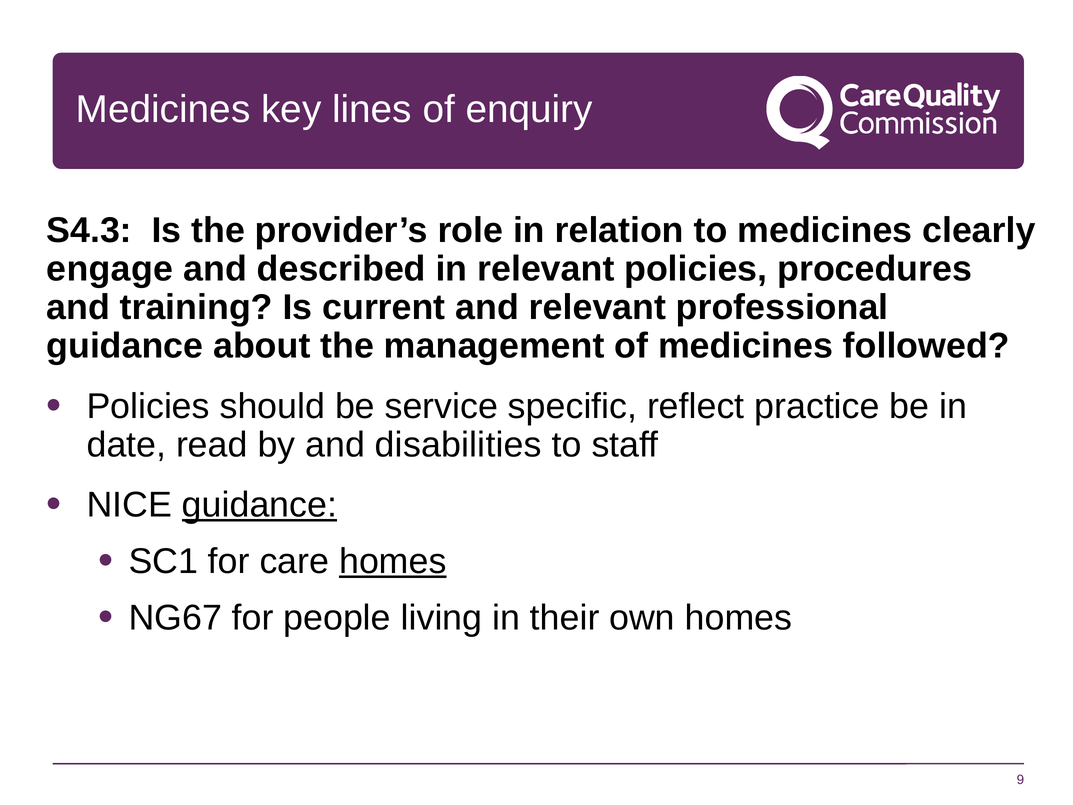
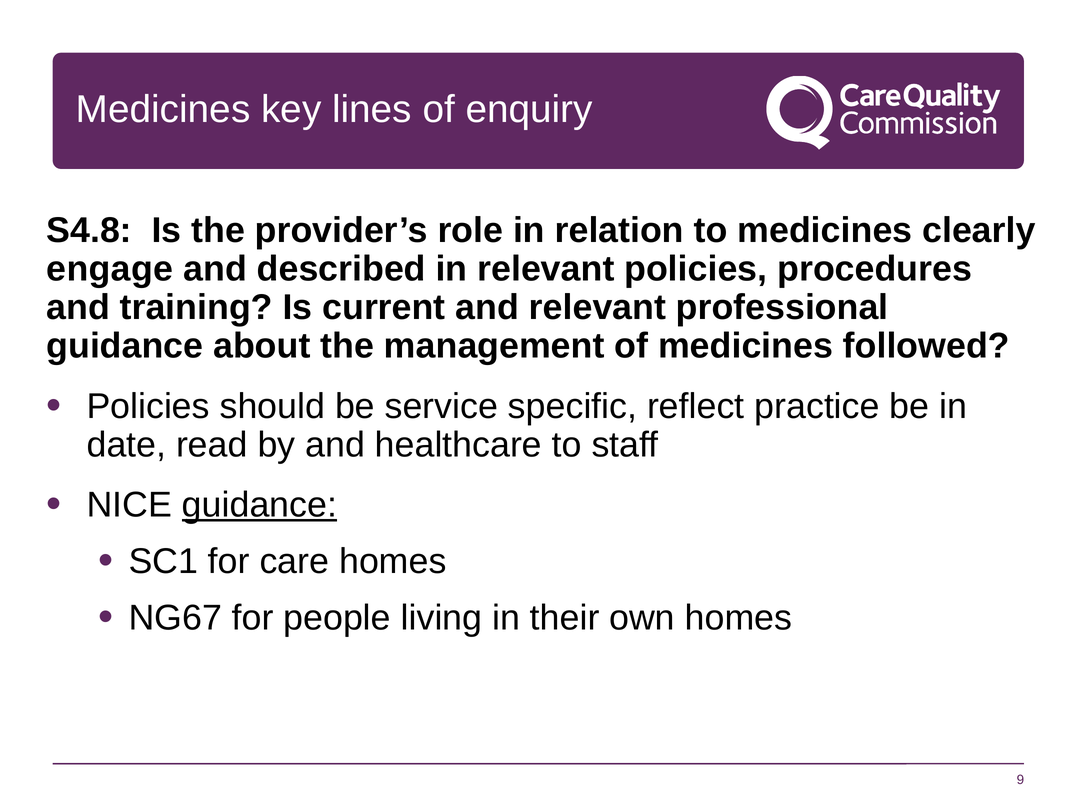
S4.3: S4.3 -> S4.8
disabilities: disabilities -> healthcare
homes at (393, 561) underline: present -> none
